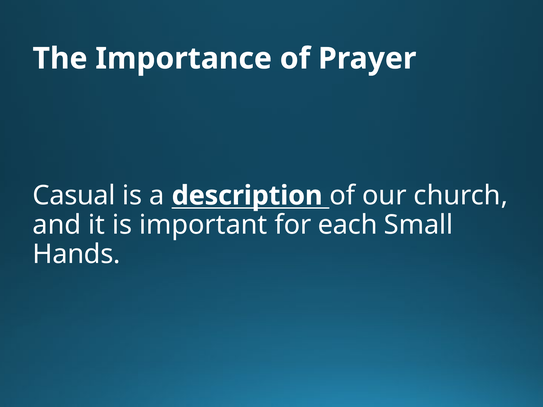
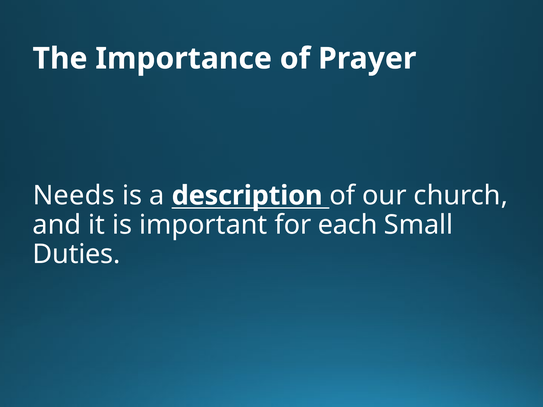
Casual: Casual -> Needs
Hands: Hands -> Duties
